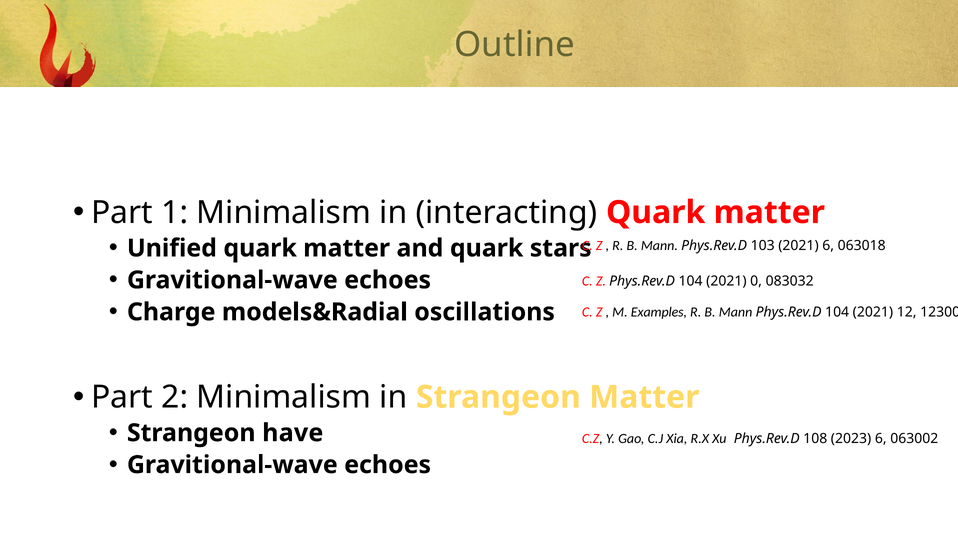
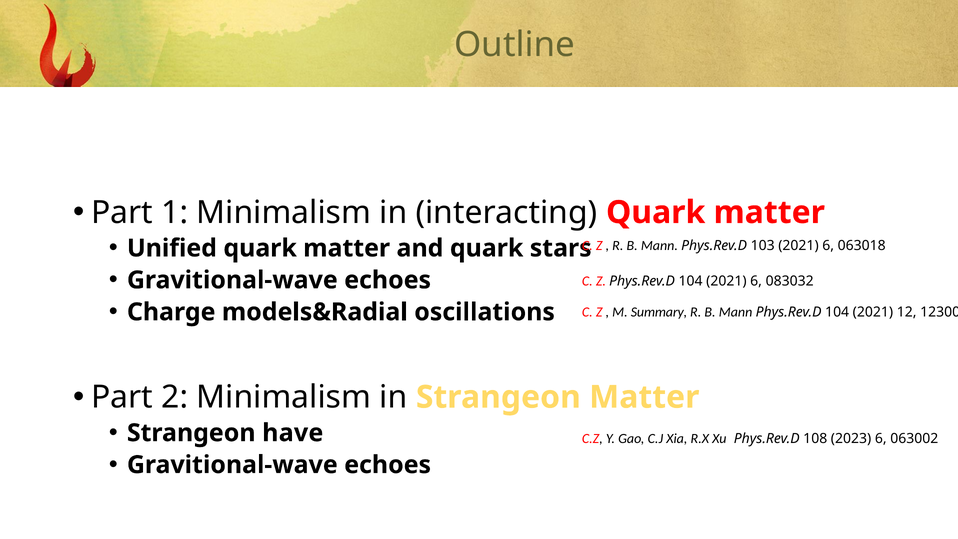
104 2021 0: 0 -> 6
Examples: Examples -> Summary
